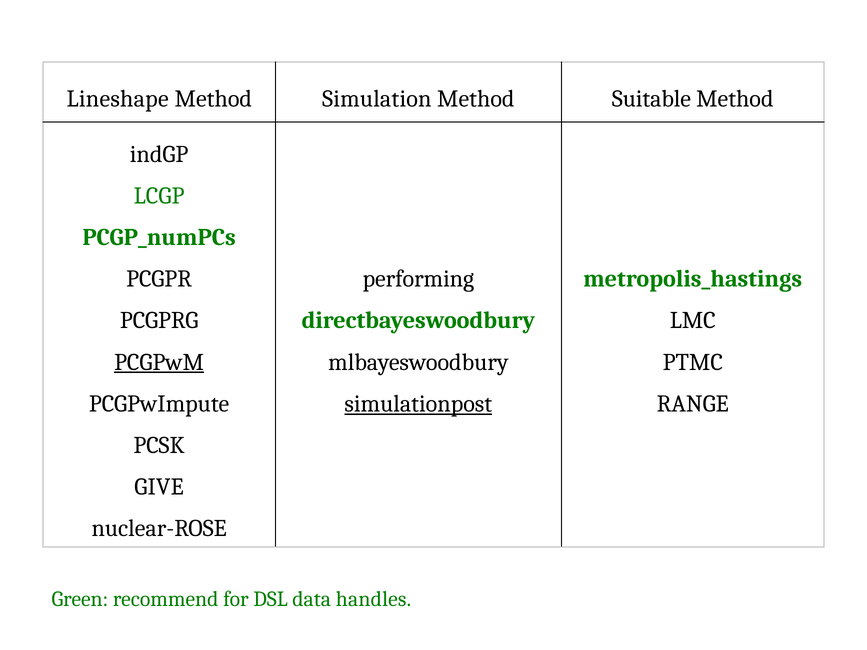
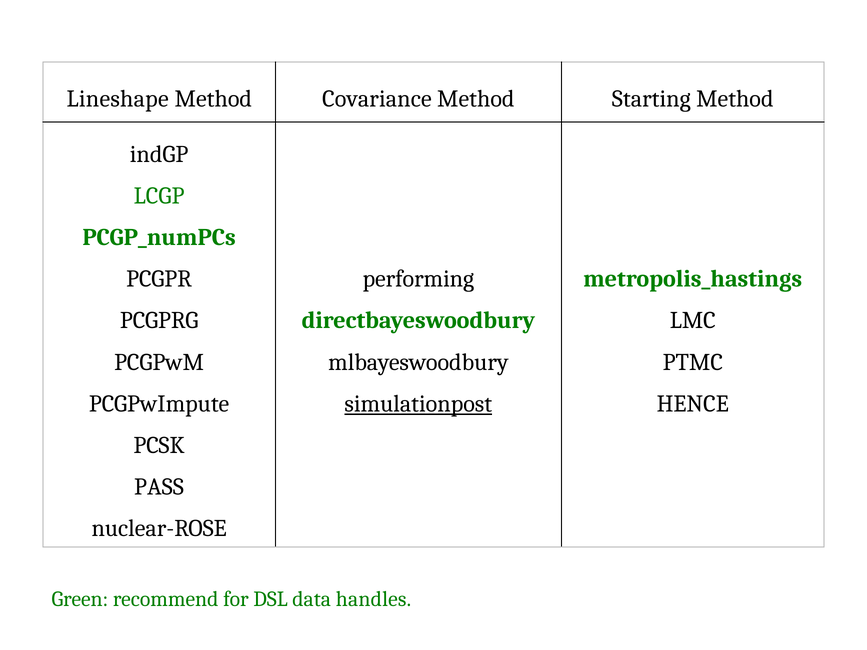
Simulation: Simulation -> Covariance
Suitable: Suitable -> Starting
PCGPwM underline: present -> none
RANGE: RANGE -> HENCE
GIVE: GIVE -> PASS
